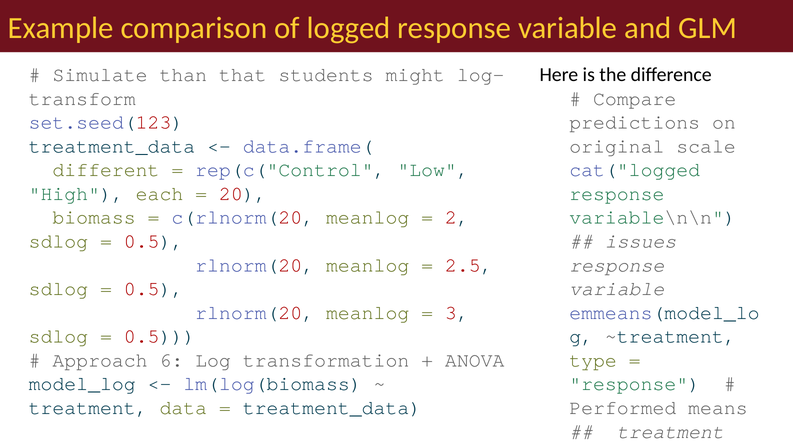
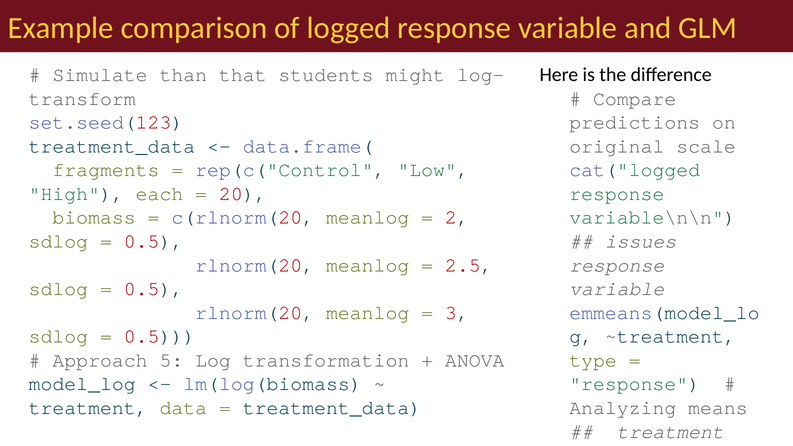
different: different -> fragments
6: 6 -> 5
Performed: Performed -> Analyzing
